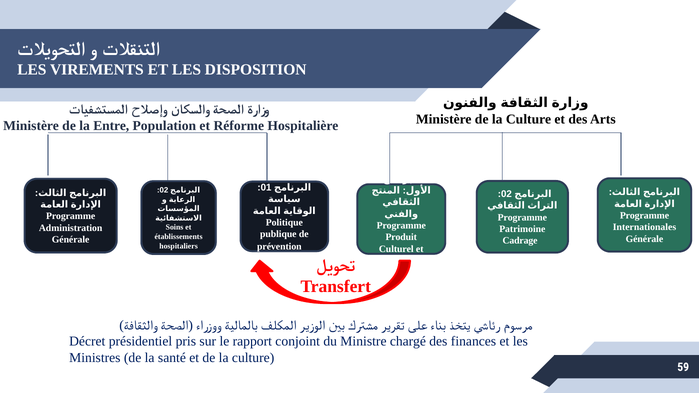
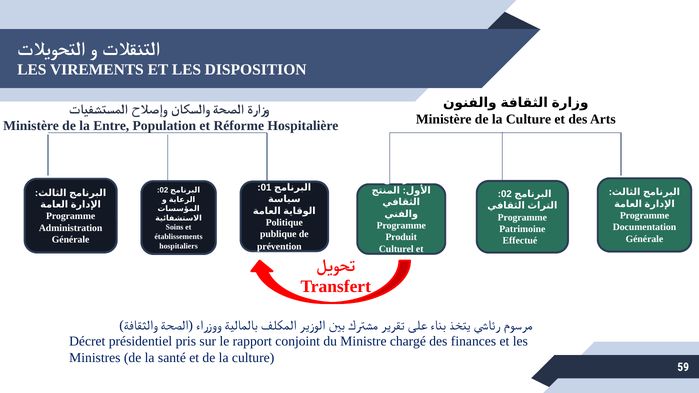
Internationales: Internationales -> Documentation
Cadrage: Cadrage -> Effectué
